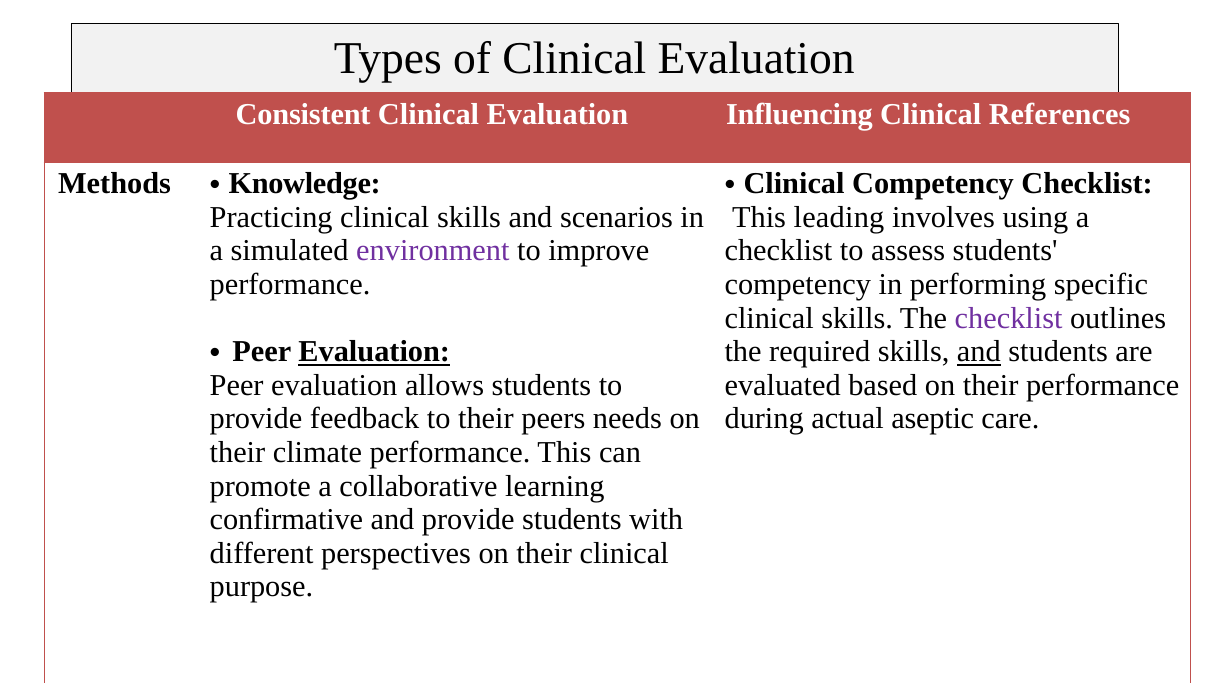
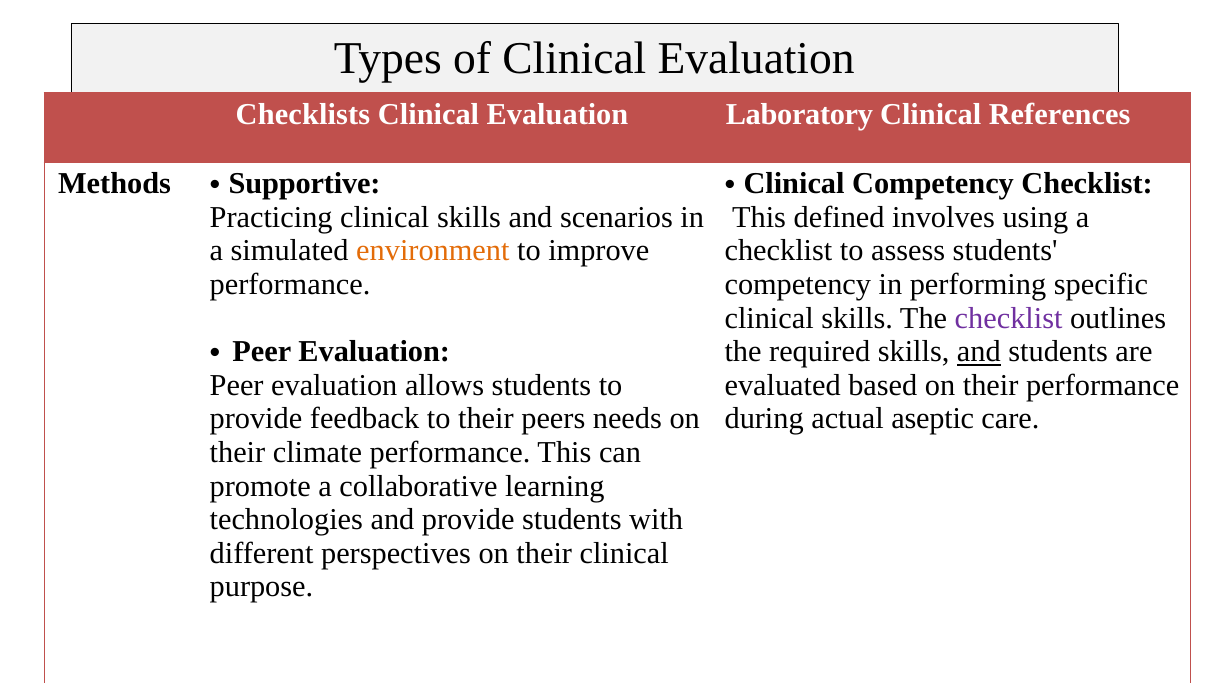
Consistent: Consistent -> Checklists
Influencing: Influencing -> Laboratory
Knowledge: Knowledge -> Supportive
leading: leading -> defined
environment colour: purple -> orange
Evaluation at (374, 352) underline: present -> none
confirmative: confirmative -> technologies
